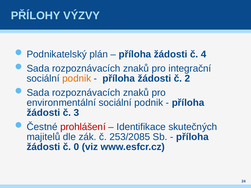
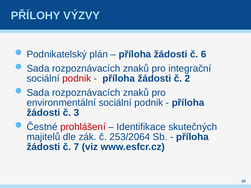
4: 4 -> 6
podnik at (77, 79) colour: orange -> red
253/2085: 253/2085 -> 253/2064
0: 0 -> 7
